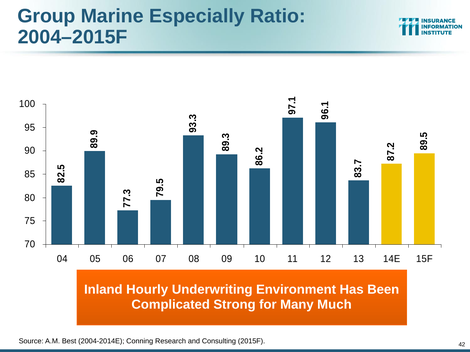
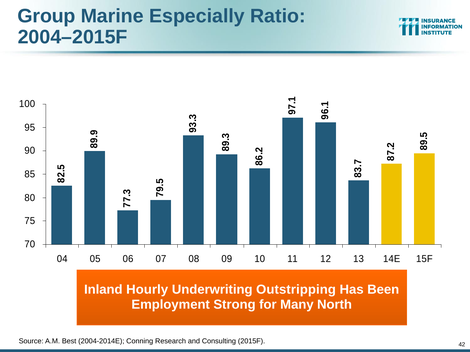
Environment: Environment -> Outstripping
Complicated: Complicated -> Employment
Much: Much -> North
